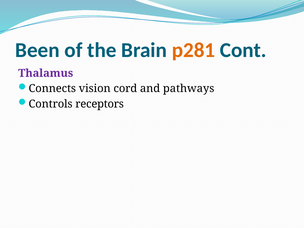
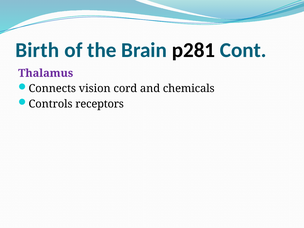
Been: Been -> Birth
p281 colour: orange -> black
pathways: pathways -> chemicals
